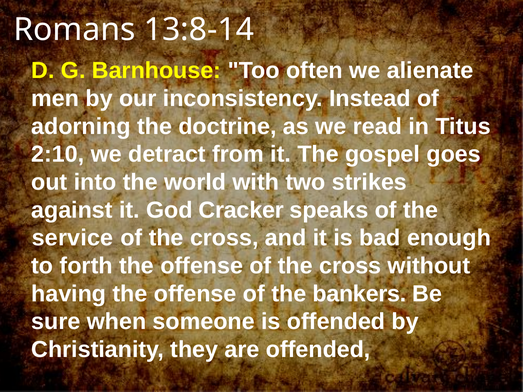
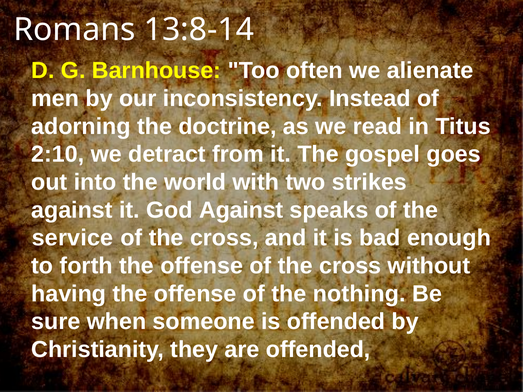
God Cracker: Cracker -> Against
bankers: bankers -> nothing
